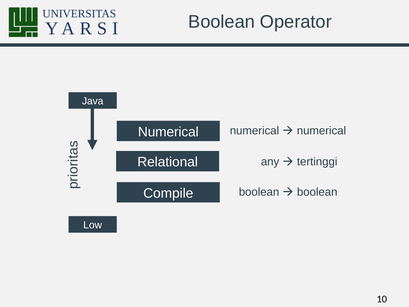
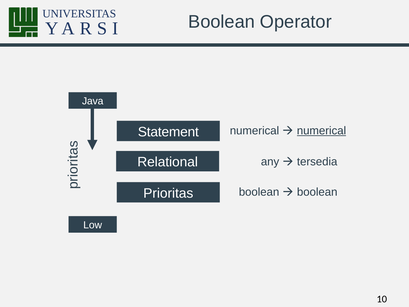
numerical at (321, 131) underline: none -> present
Numerical at (168, 132): Numerical -> Statement
tertinggi: tertinggi -> tersedia
Compile: Compile -> Prioritas
